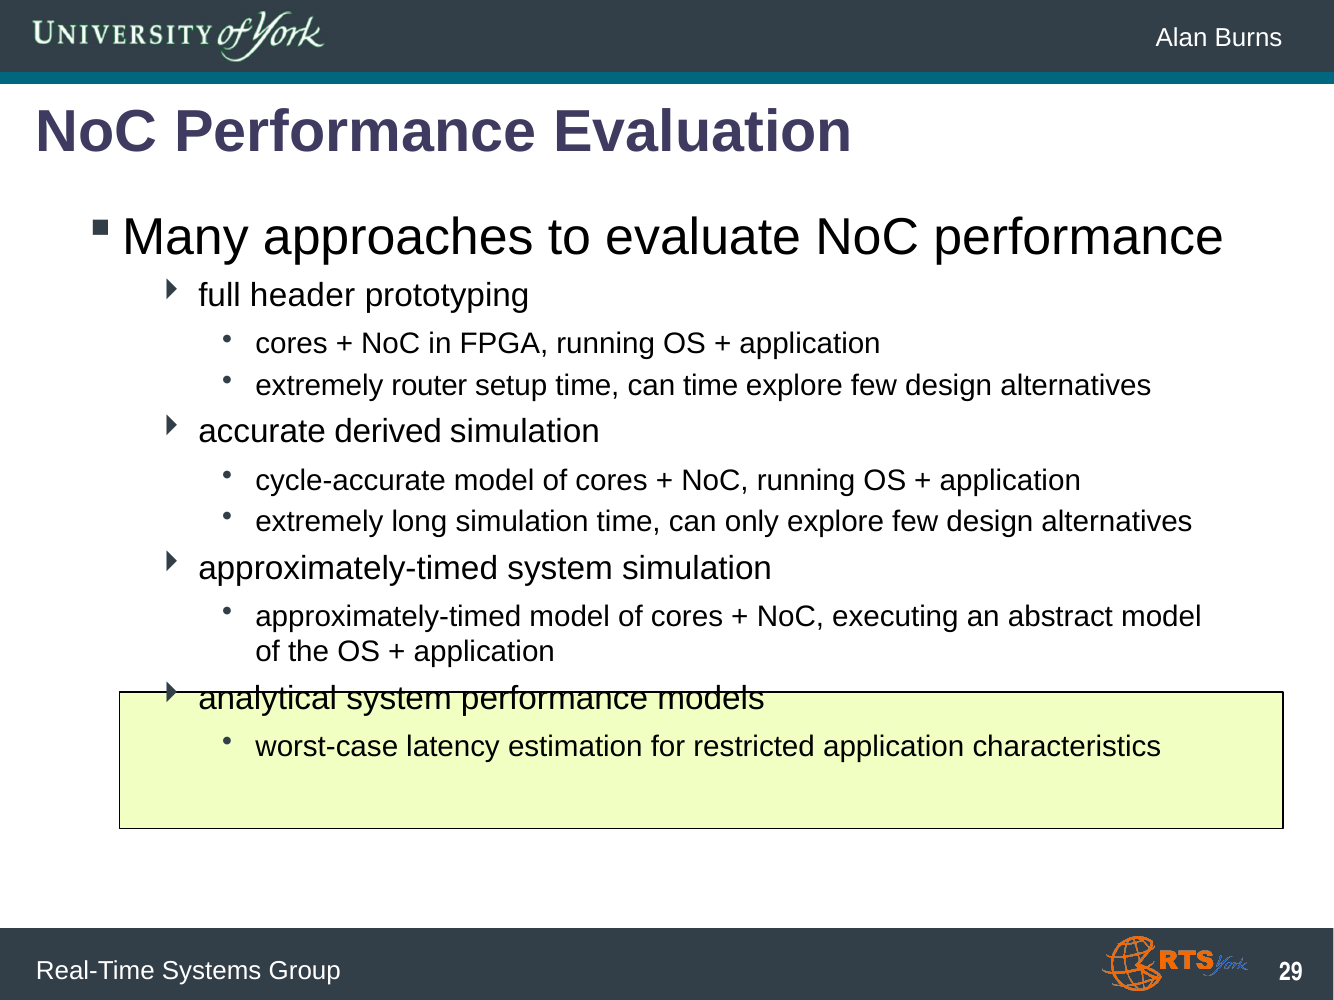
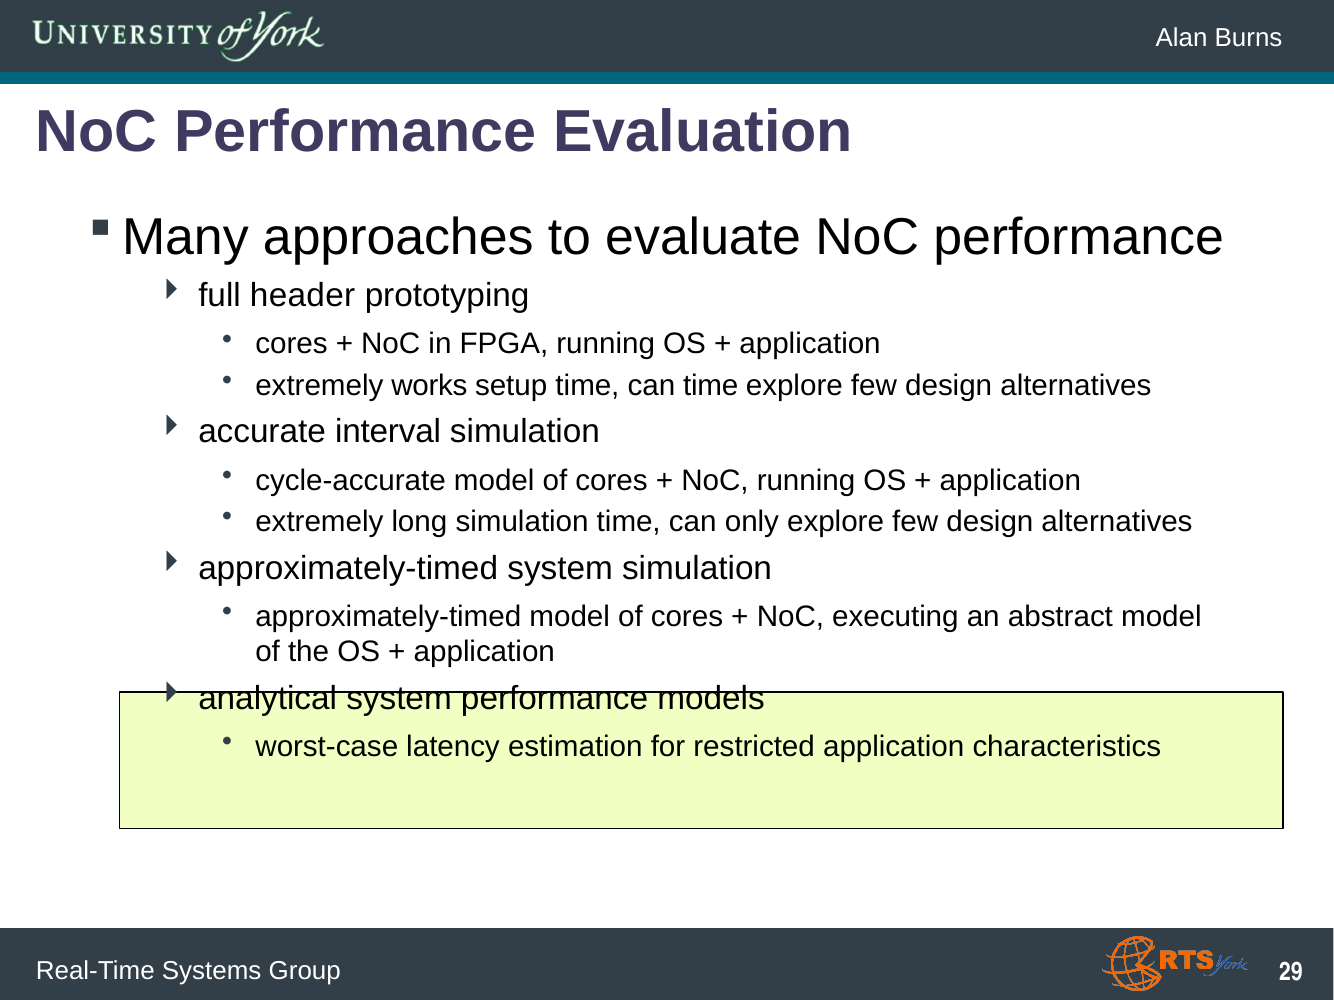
router: router -> works
derived: derived -> interval
